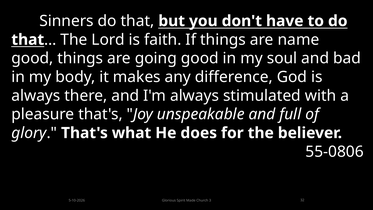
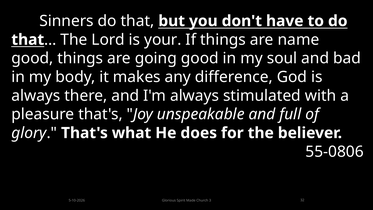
faith: faith -> your
